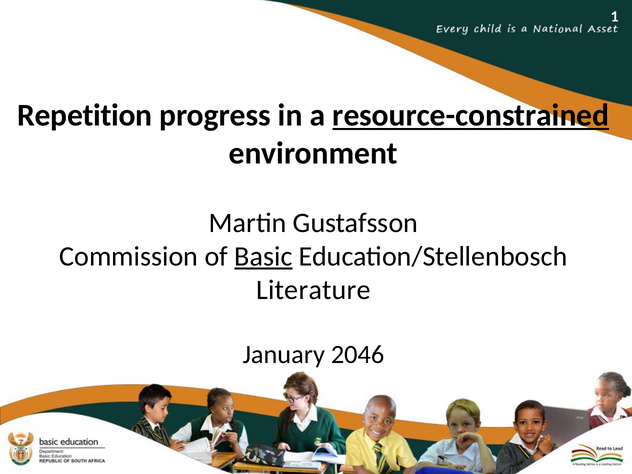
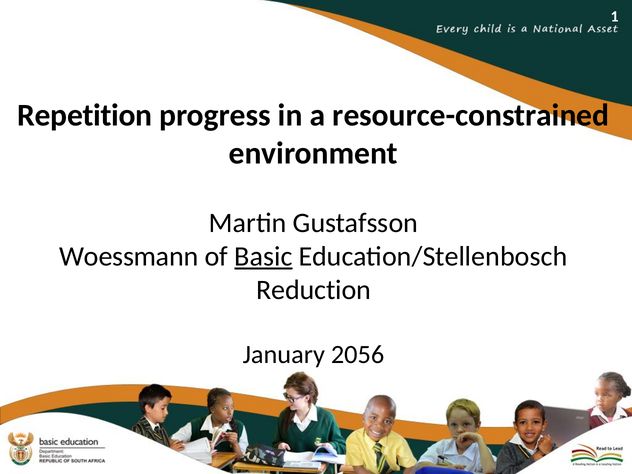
resource-constrained underline: present -> none
Commission: Commission -> Woessmann
Literature: Literature -> Reduction
2046: 2046 -> 2056
